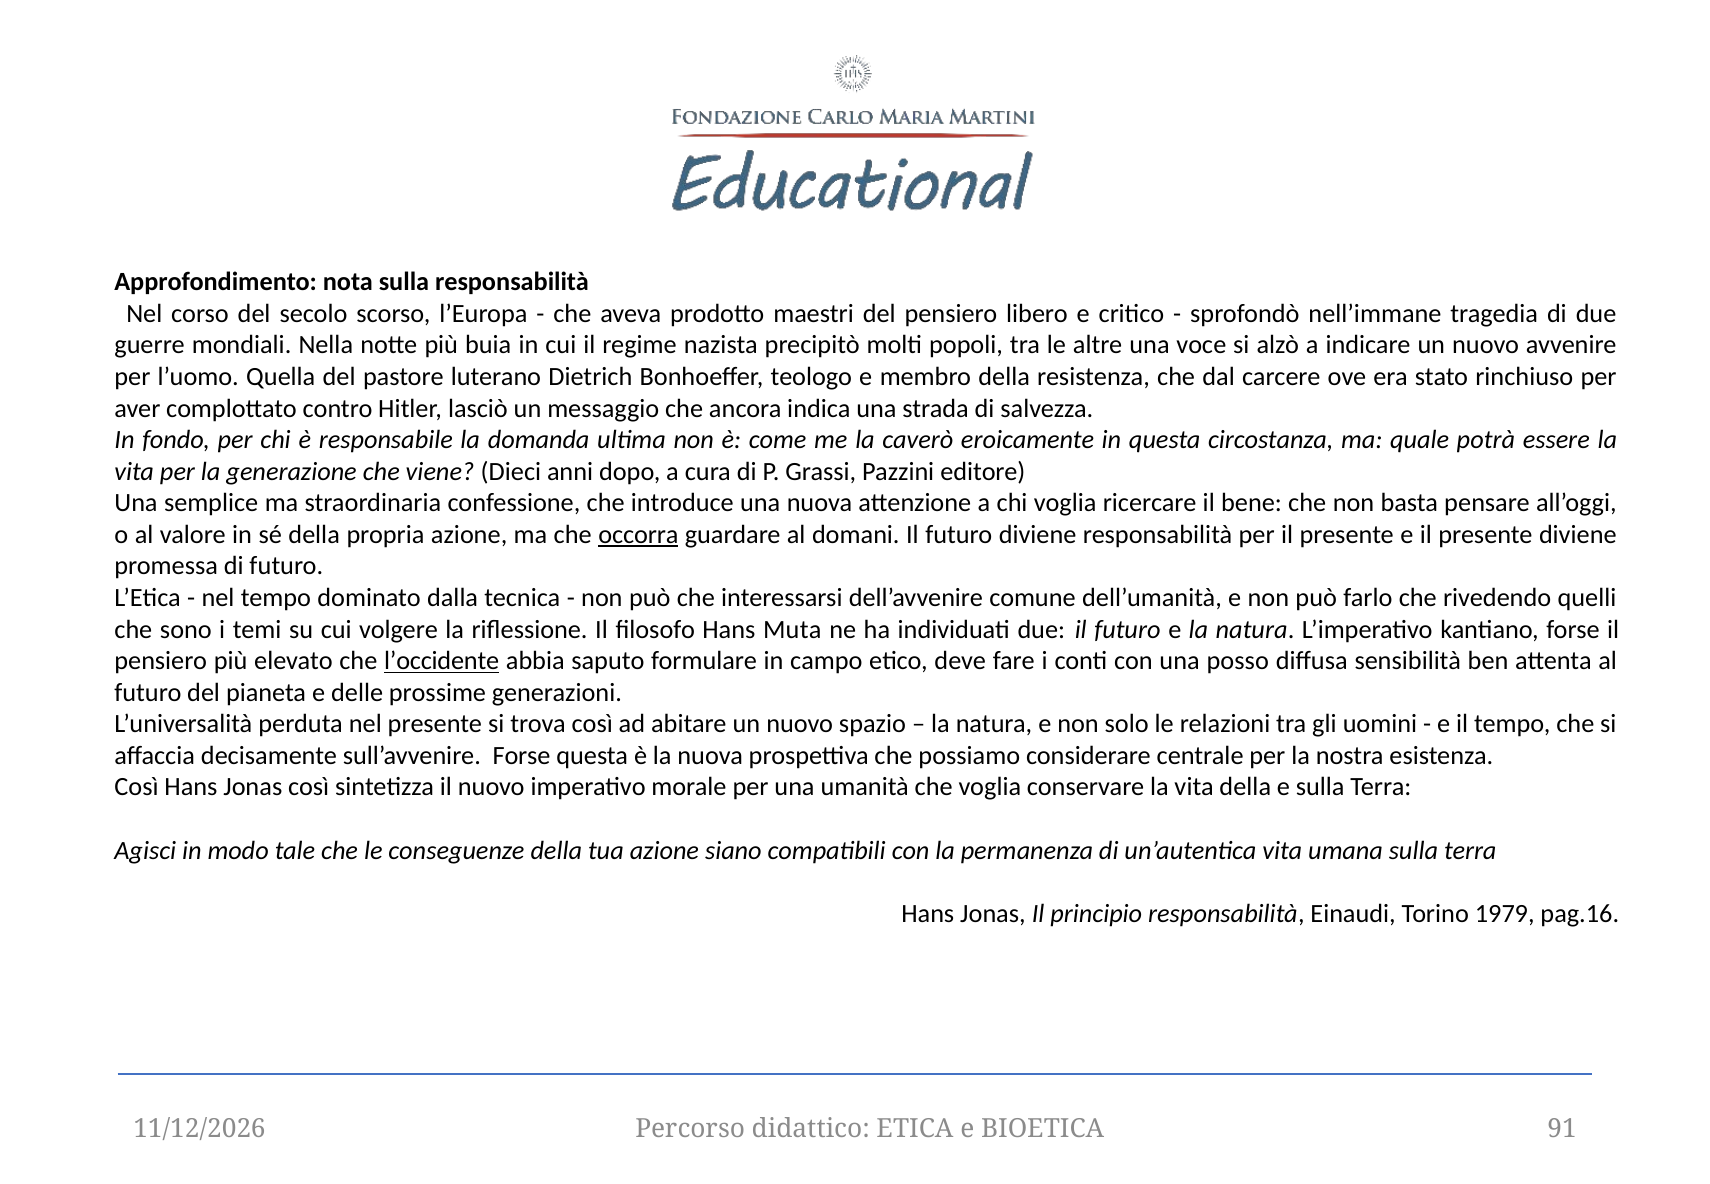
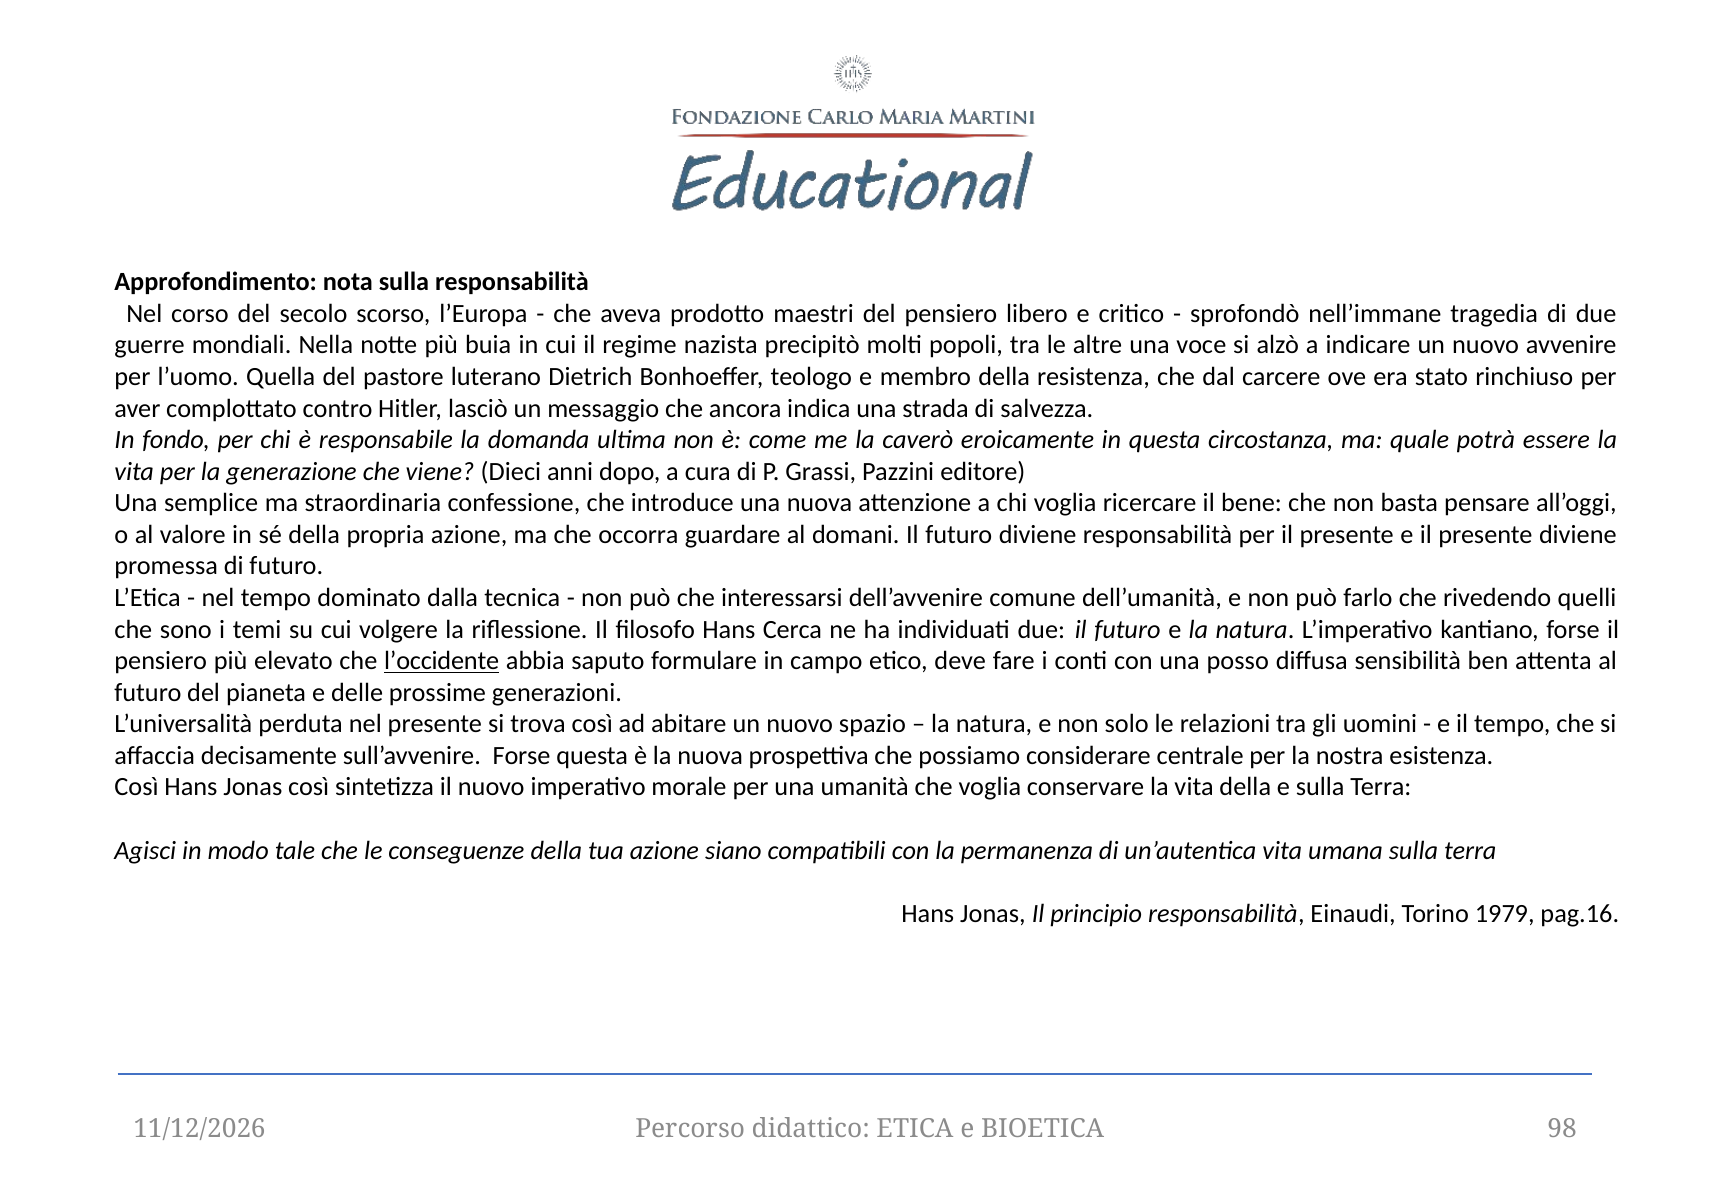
occorra underline: present -> none
Muta: Muta -> Cerca
91: 91 -> 98
